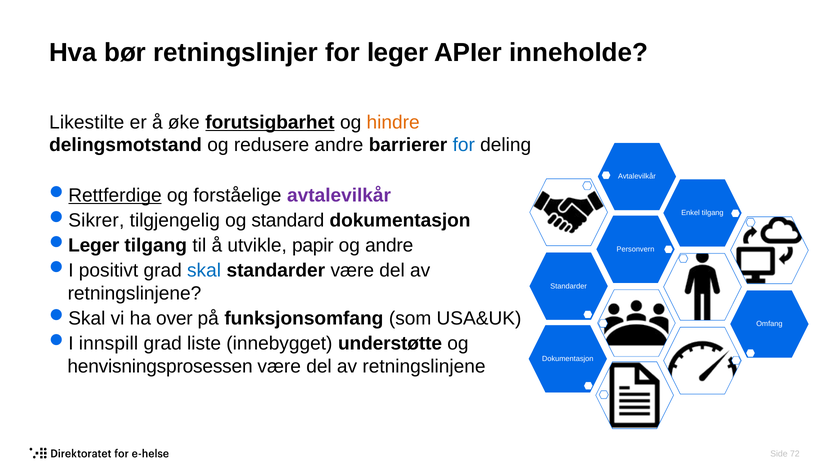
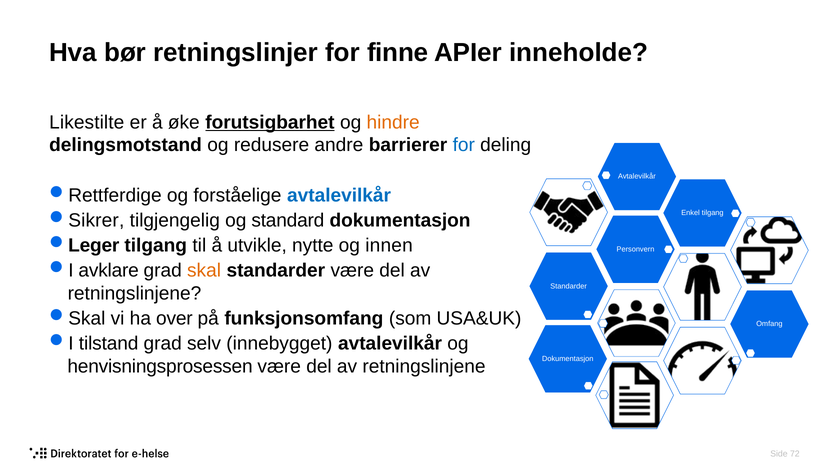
for leger: leger -> finne
Rettferdige underline: present -> none
avtalevilkår at (339, 195) colour: purple -> blue
papir: papir -> nytte
og andre: andre -> innen
positivt: positivt -> avklare
skal at (204, 270) colour: blue -> orange
innspill: innspill -> tilstand
liste: liste -> selv
innebygget understøtte: understøtte -> avtalevilkår
